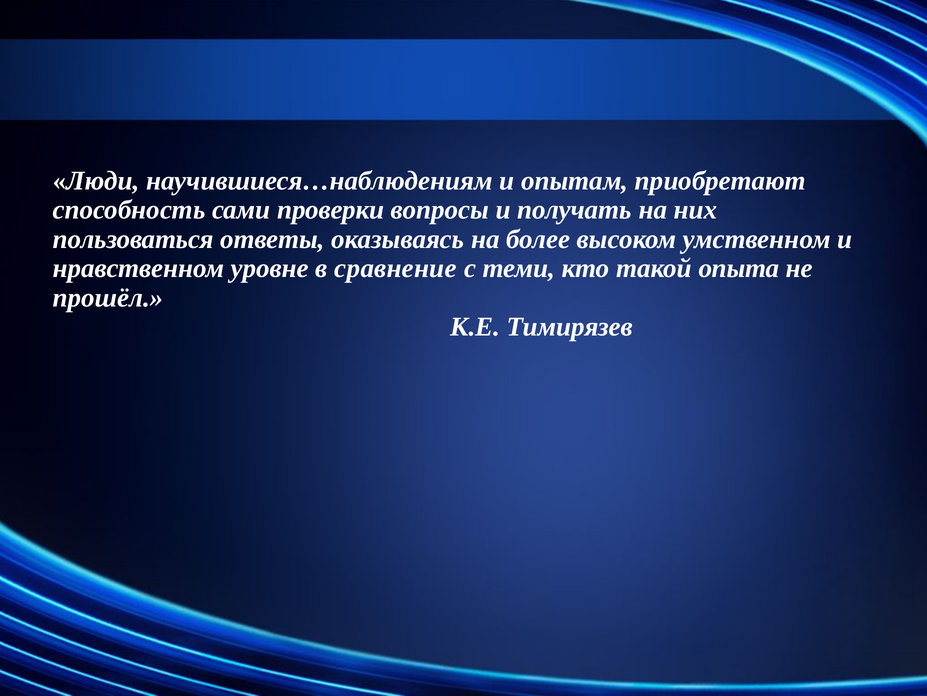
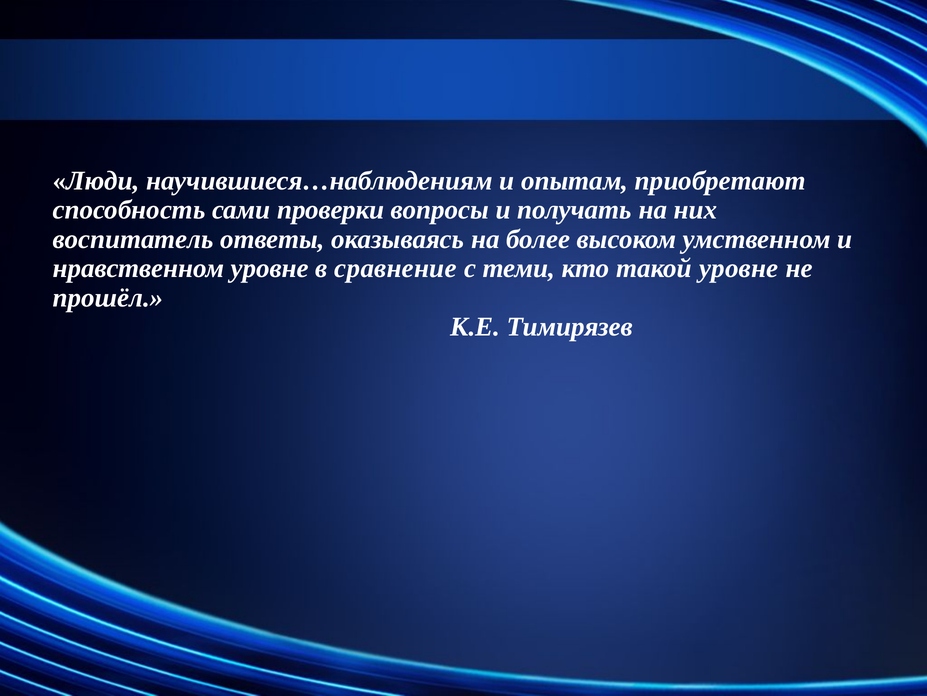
пользоваться: пользоваться -> воспитатель
такой опыта: опыта -> уровне
